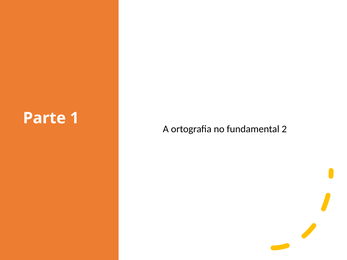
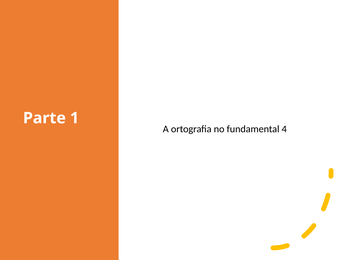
2: 2 -> 4
